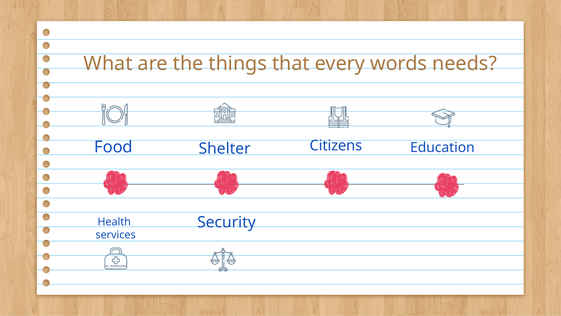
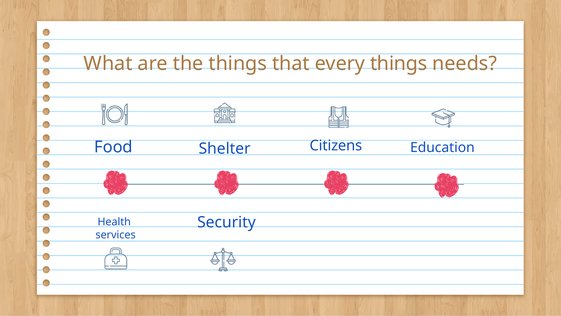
every words: words -> things
